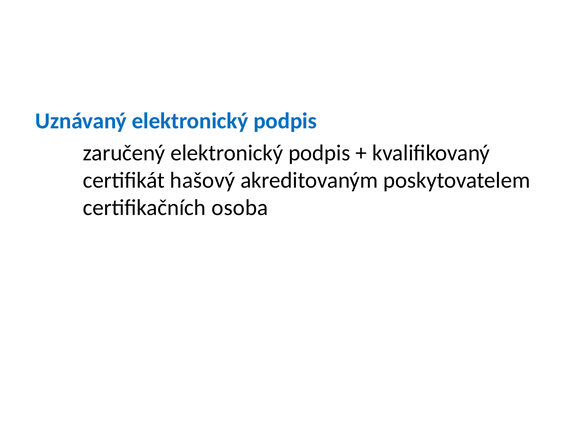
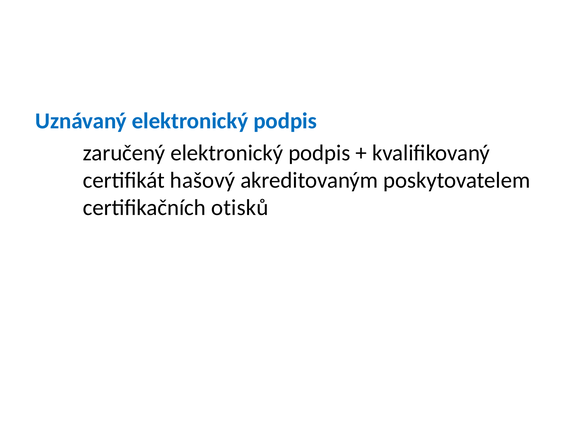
osoba: osoba -> otisků
